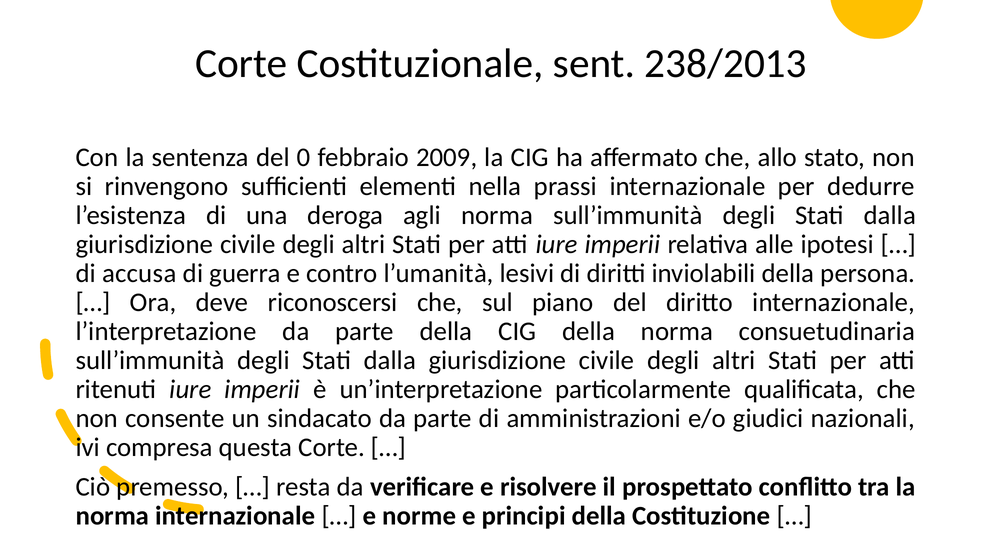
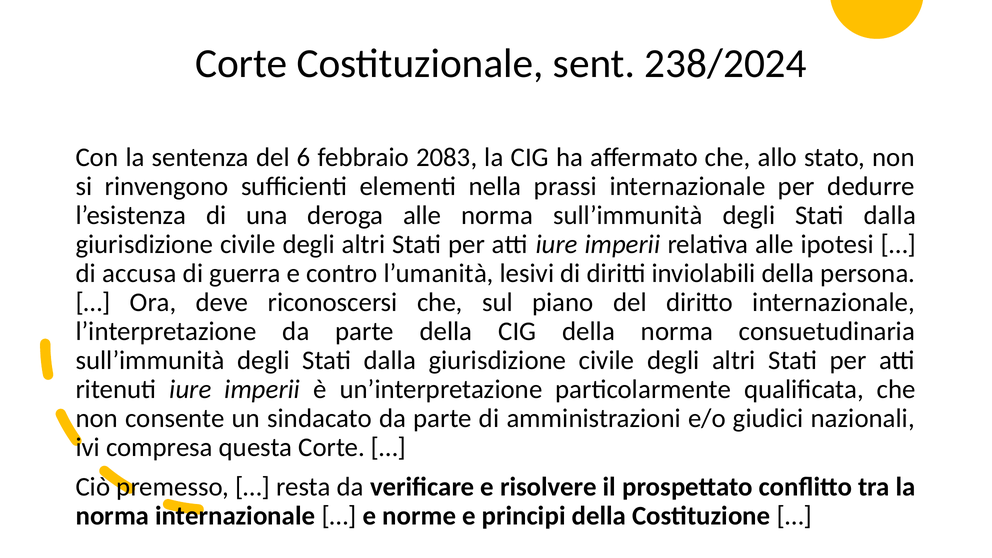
238/2013: 238/2013 -> 238/2024
0: 0 -> 6
2009: 2009 -> 2083
deroga agli: agli -> alle
